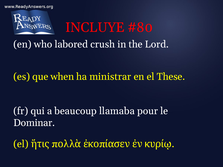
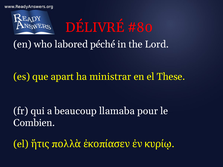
INCLUYE: INCLUYE -> DÉLIVRÉ
crush: crush -> péché
when: when -> apart
Dominar: Dominar -> Combien
